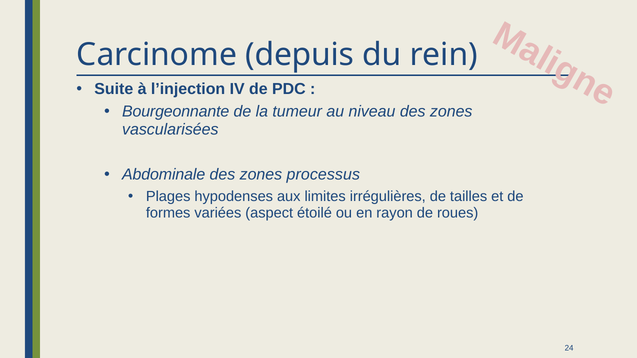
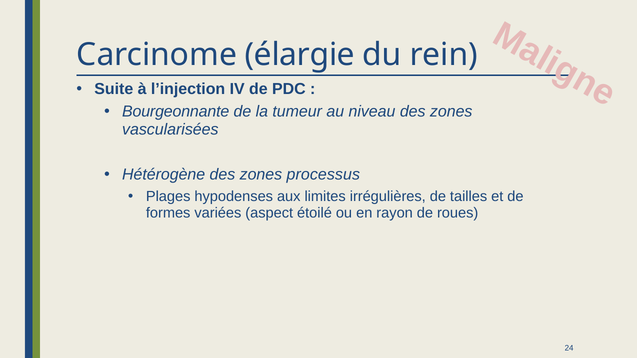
depuis: depuis -> élargie
Abdominale: Abdominale -> Hétérogène
